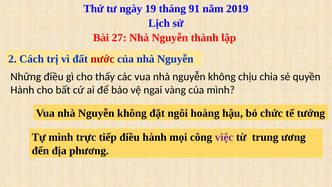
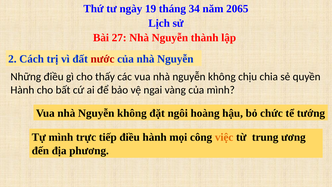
91: 91 -> 34
2019: 2019 -> 2065
việc colour: purple -> orange
